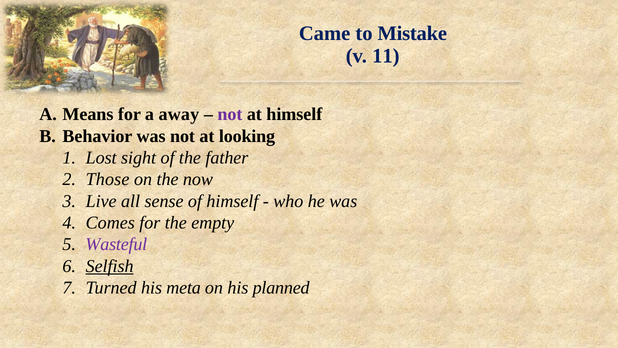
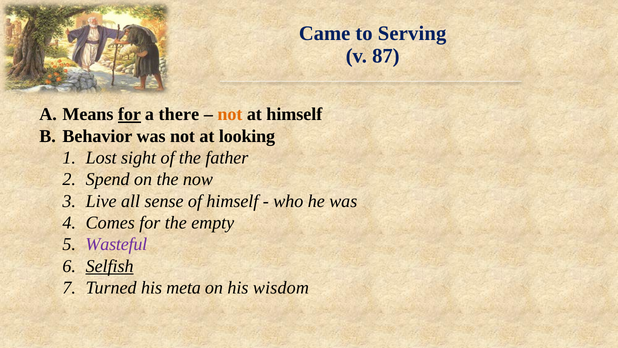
Mistake: Mistake -> Serving
11: 11 -> 87
for at (129, 114) underline: none -> present
away: away -> there
not at (230, 114) colour: purple -> orange
Those: Those -> Spend
planned: planned -> wisdom
